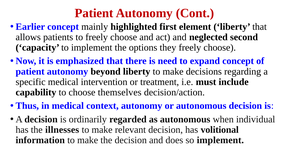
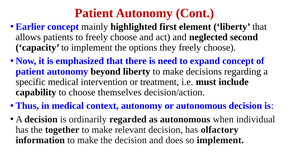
illnesses: illnesses -> together
volitional: volitional -> olfactory
